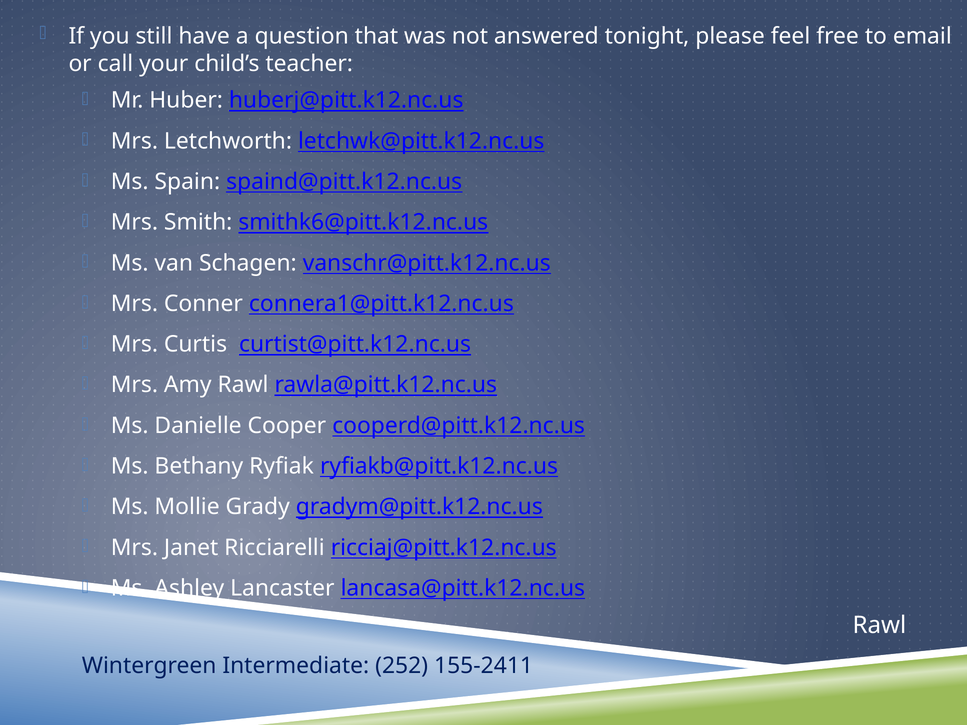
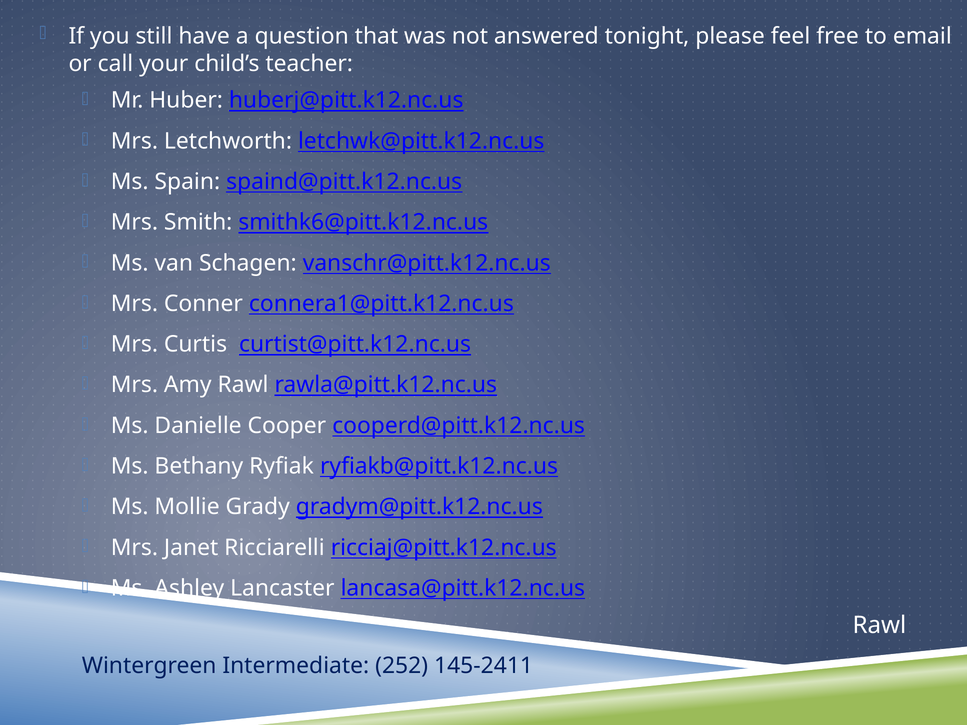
155-2411: 155-2411 -> 145-2411
